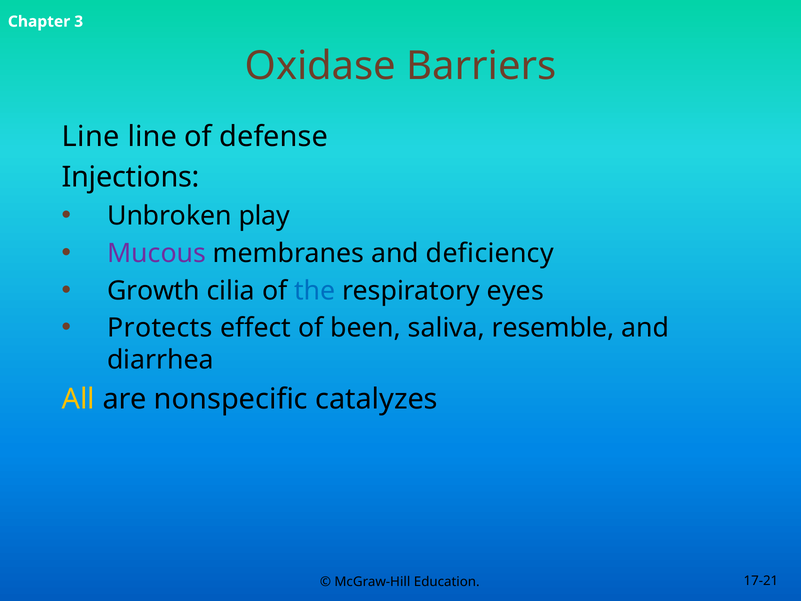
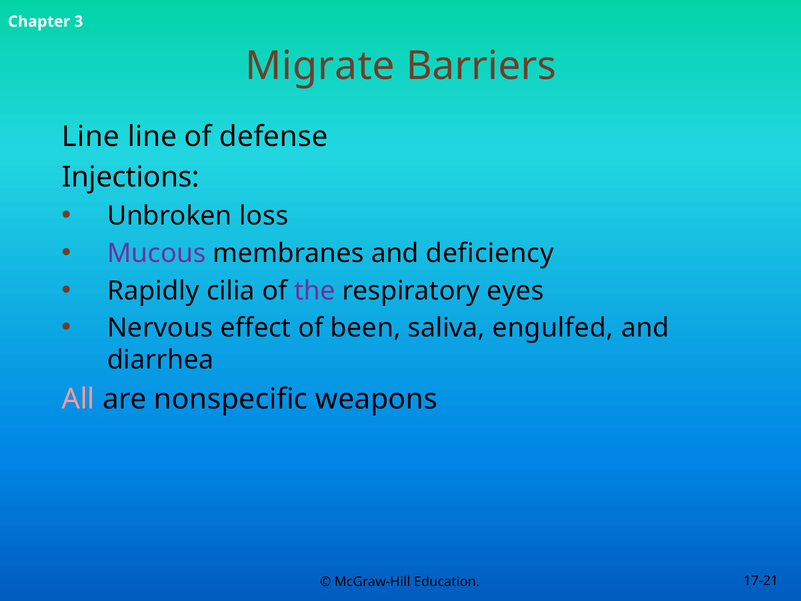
Oxidase: Oxidase -> Migrate
play: play -> loss
Growth: Growth -> Rapidly
the colour: blue -> purple
Protects: Protects -> Nervous
resemble: resemble -> engulfed
All colour: yellow -> pink
catalyzes: catalyzes -> weapons
